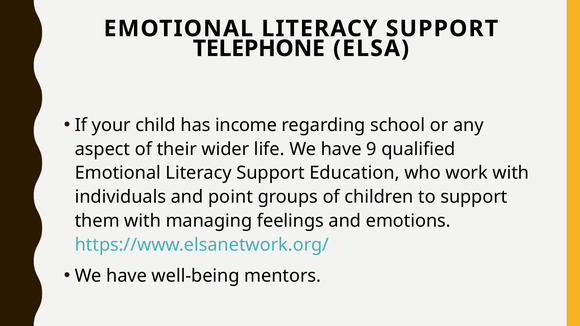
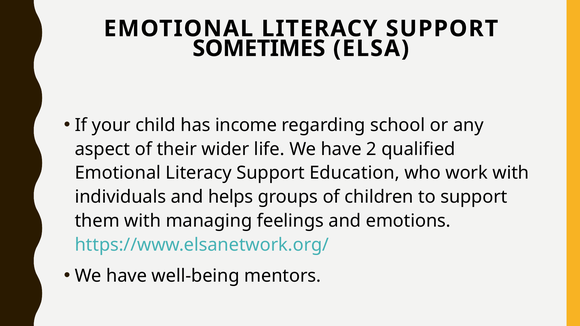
TELEPHONE: TELEPHONE -> SOMETIMES
9: 9 -> 2
point: point -> helps
